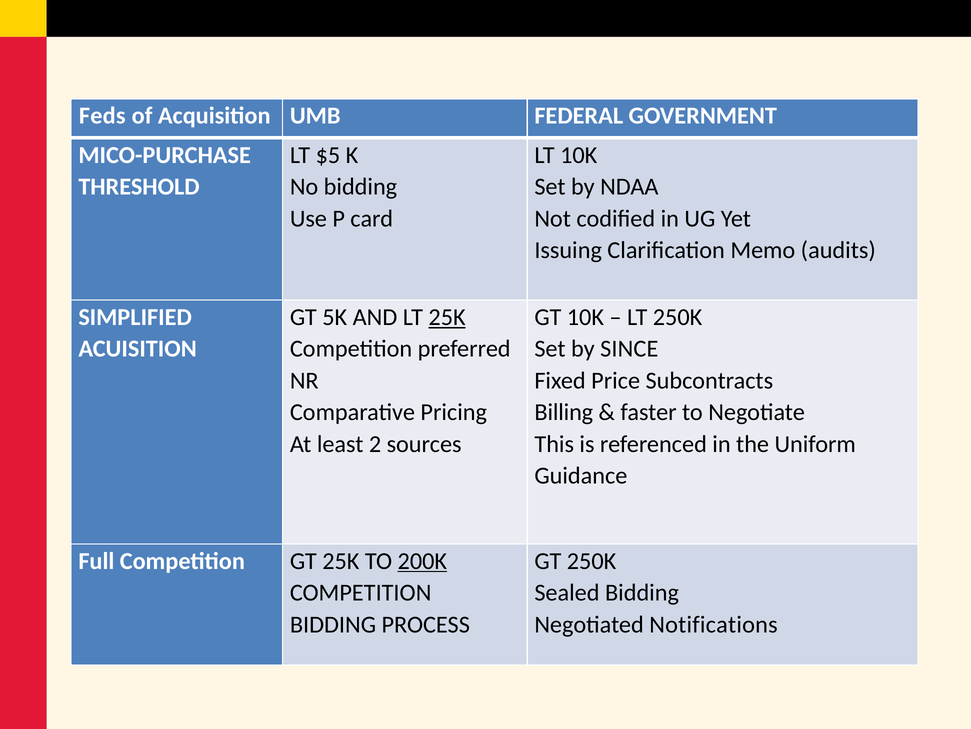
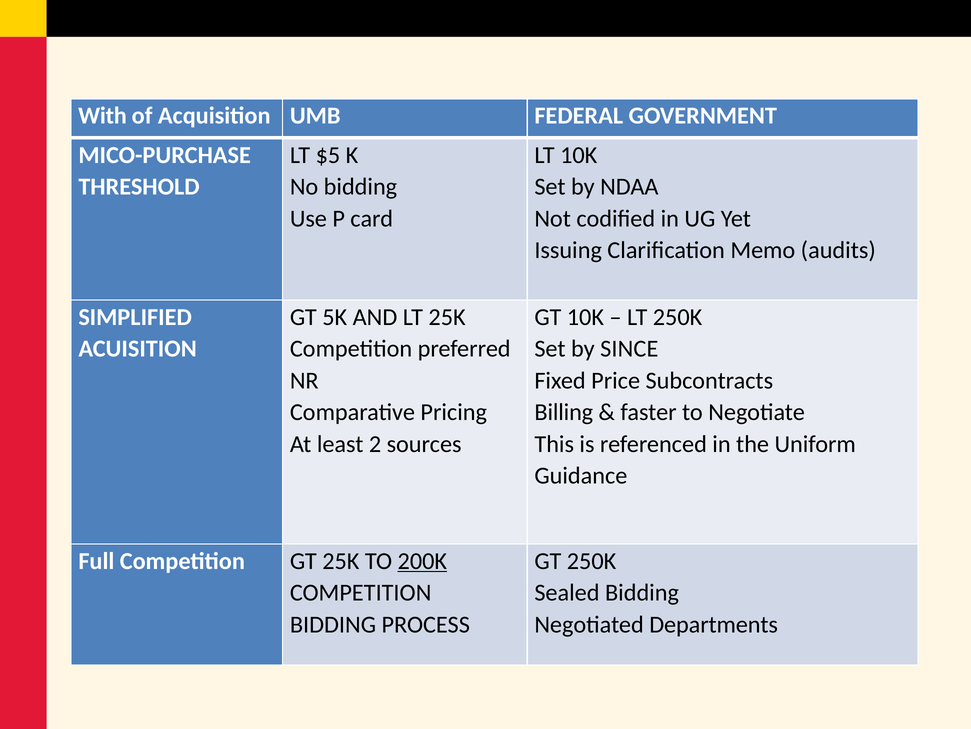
Feds: Feds -> With
25K at (447, 317) underline: present -> none
Notifications: Notifications -> Departments
